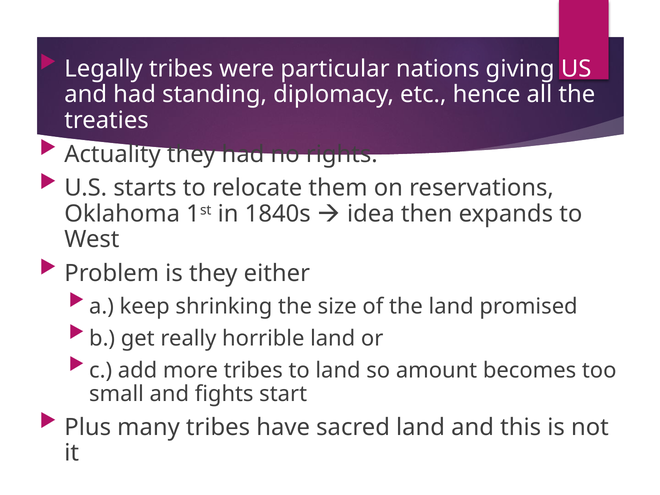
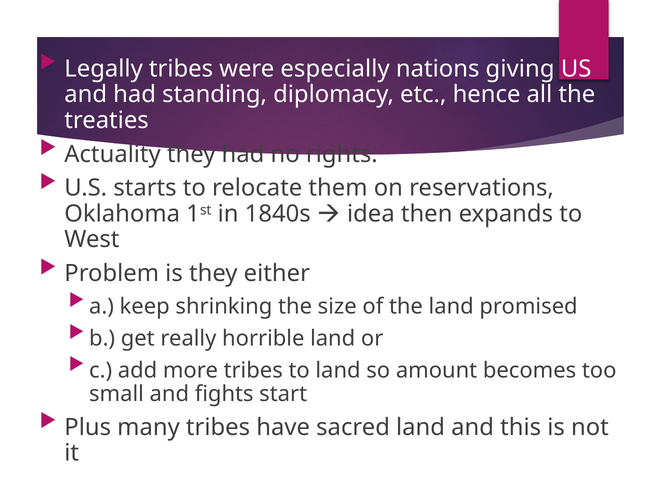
particular: particular -> especially
